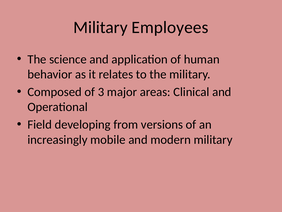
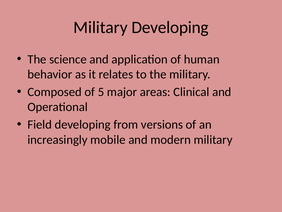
Military Employees: Employees -> Developing
3: 3 -> 5
